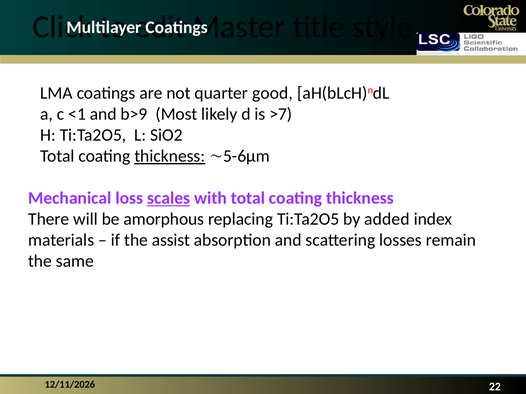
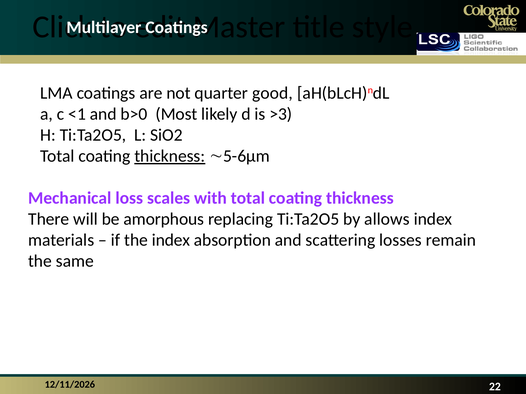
b>9: b>9 -> b>0
>7: >7 -> >3
scales underline: present -> none
added: added -> allows
the assist: assist -> index
